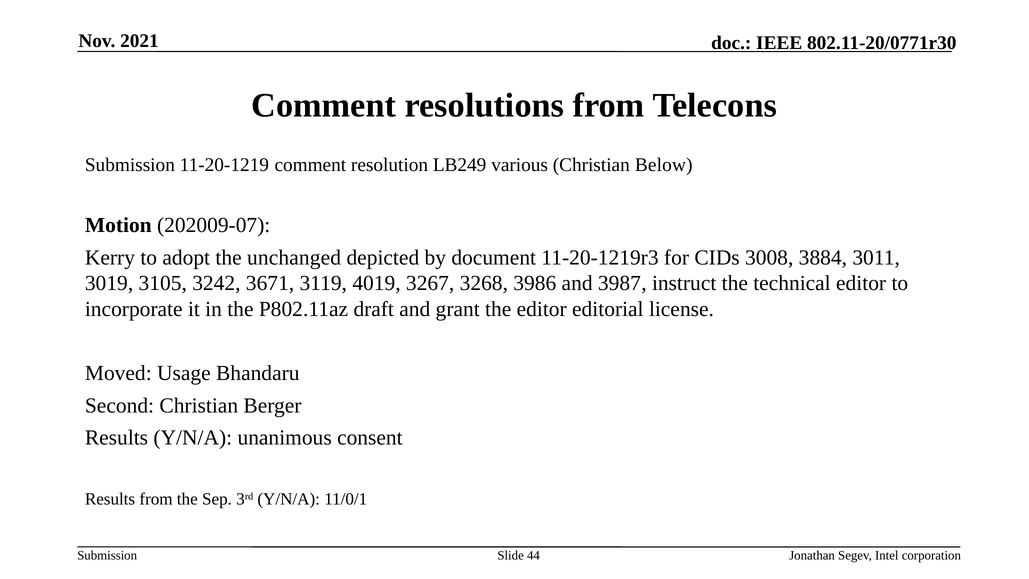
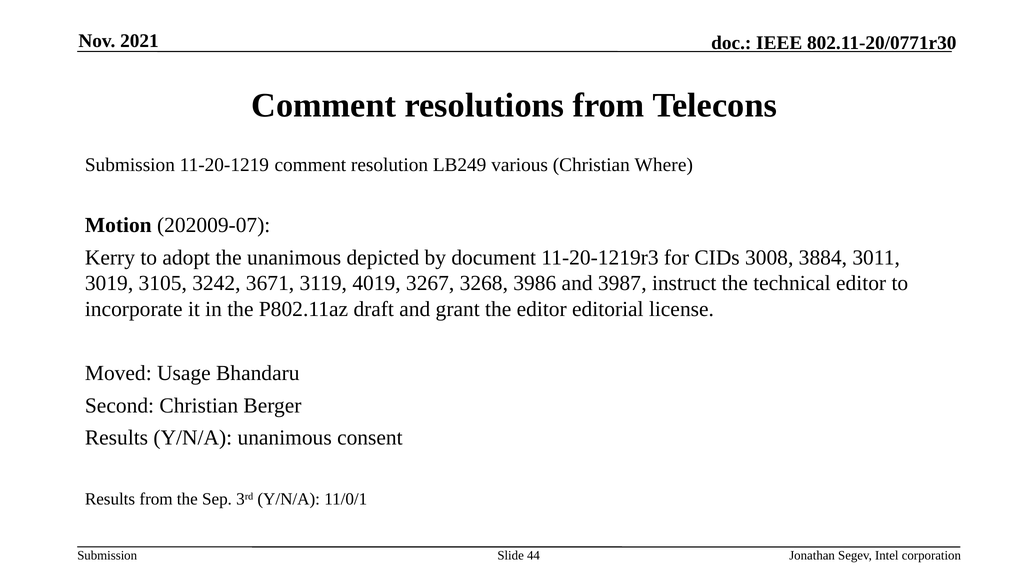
Below: Below -> Where
the unchanged: unchanged -> unanimous
